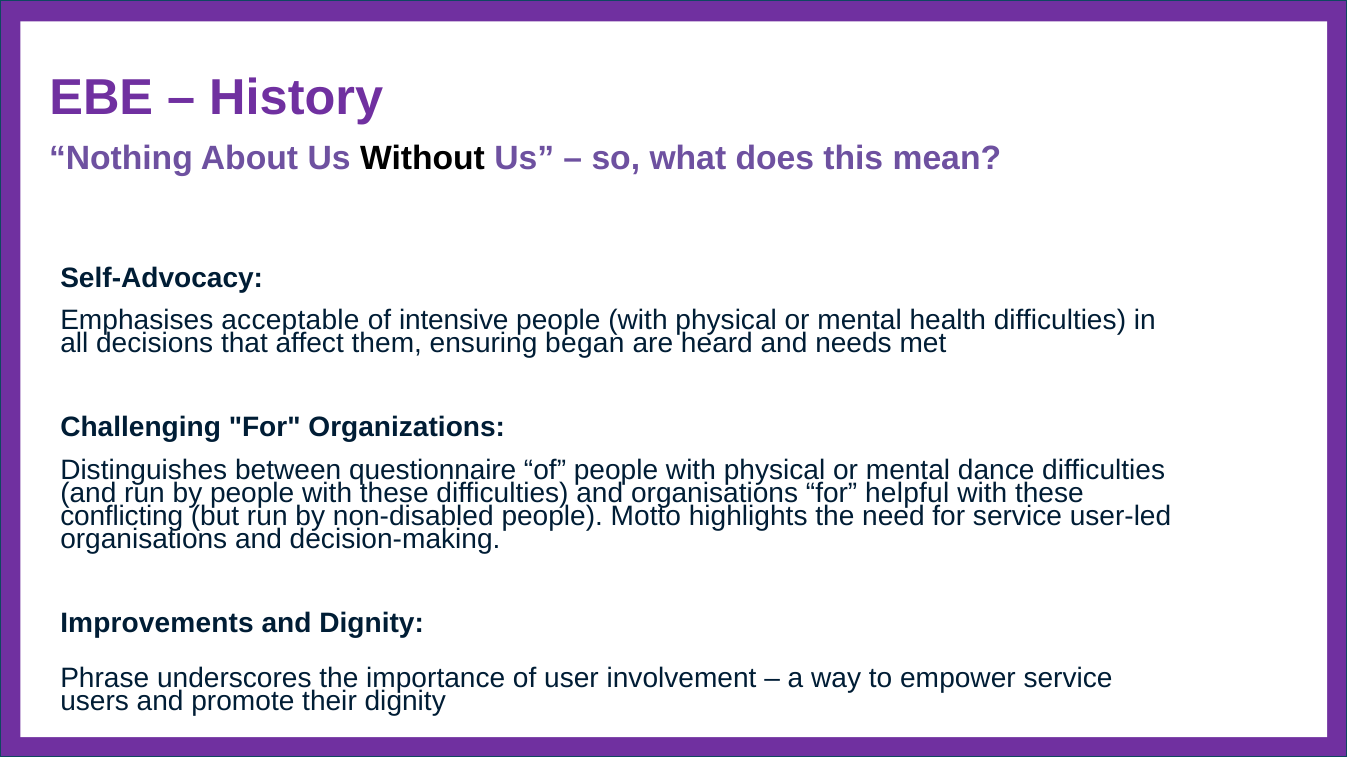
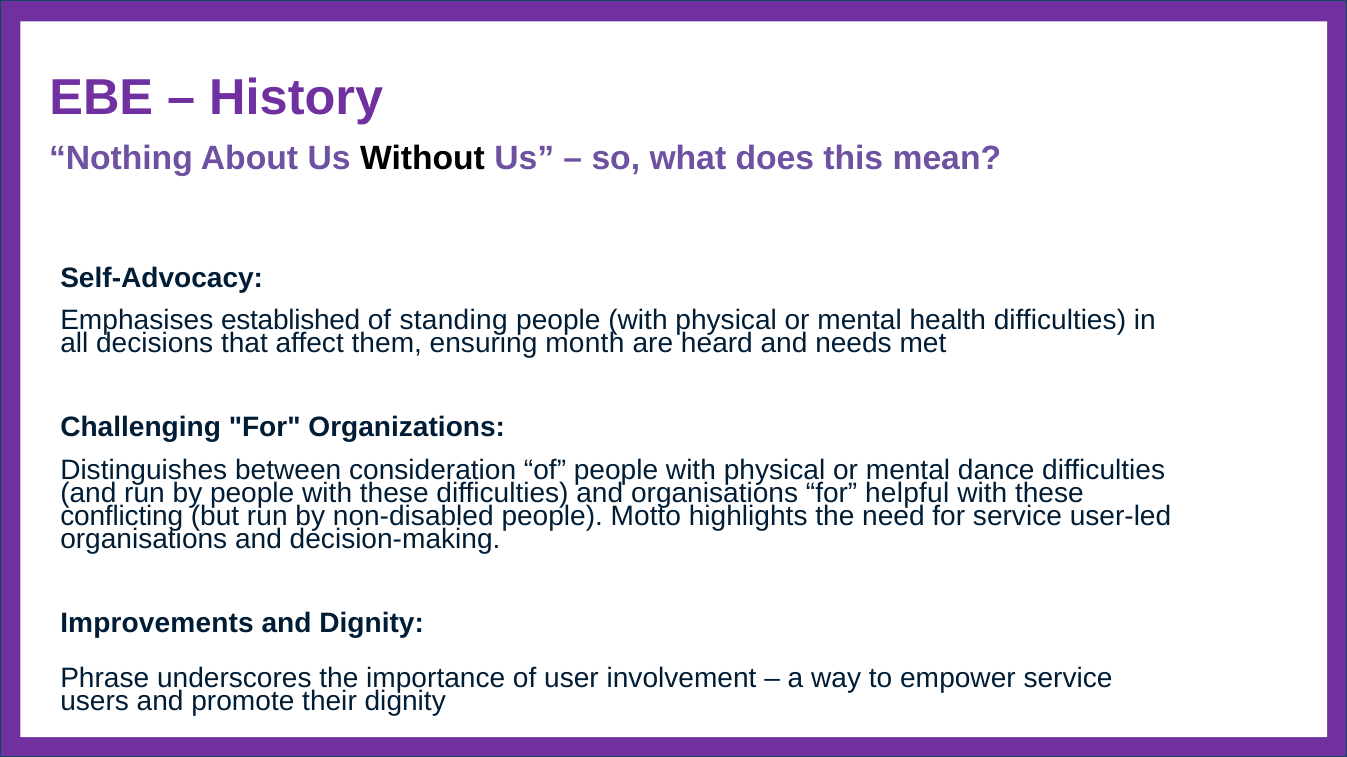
acceptable: acceptable -> established
intensive: intensive -> standing
began: began -> month
questionnaire: questionnaire -> consideration
